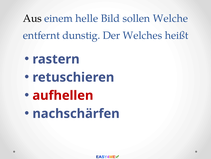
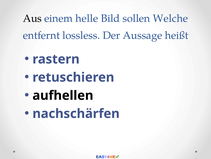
dunstig: dunstig -> lossless
Welches: Welches -> Aussage
aufhellen colour: red -> black
